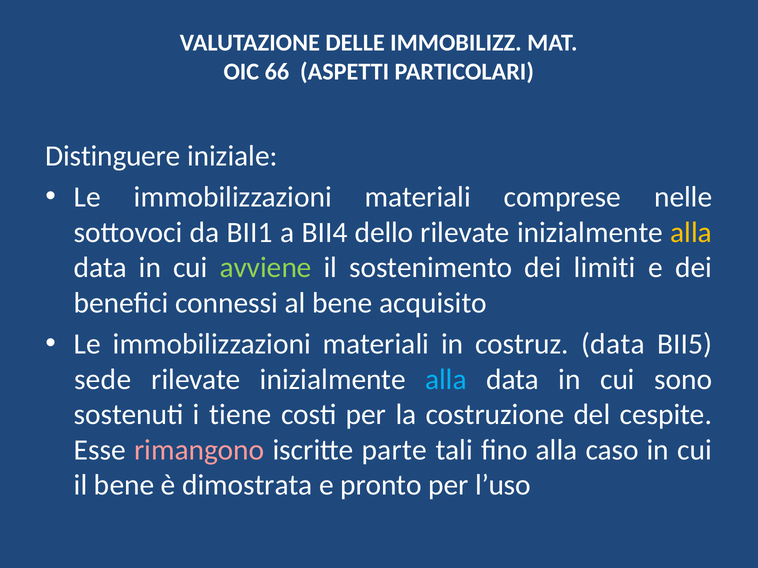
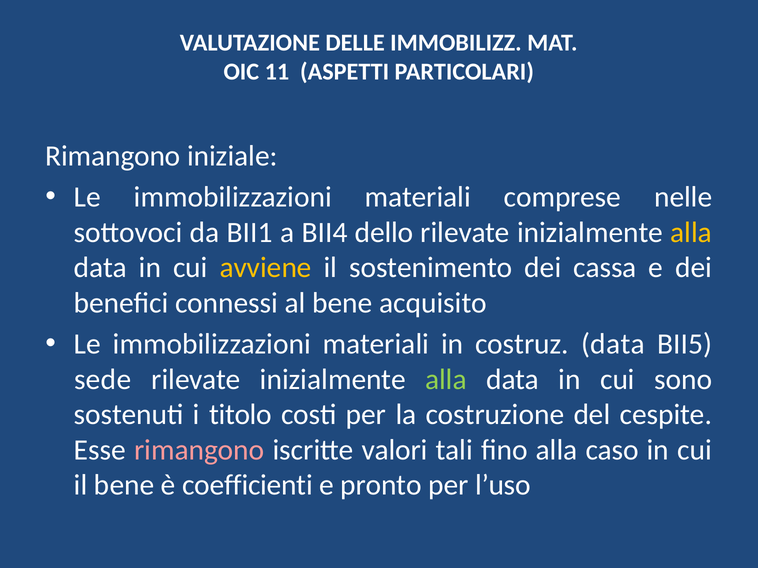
66: 66 -> 11
Distinguere at (113, 156): Distinguere -> Rimangono
avviene colour: light green -> yellow
limiti: limiti -> cassa
alla at (446, 380) colour: light blue -> light green
tiene: tiene -> titolo
parte: parte -> valori
dimostrata: dimostrata -> coefficienti
